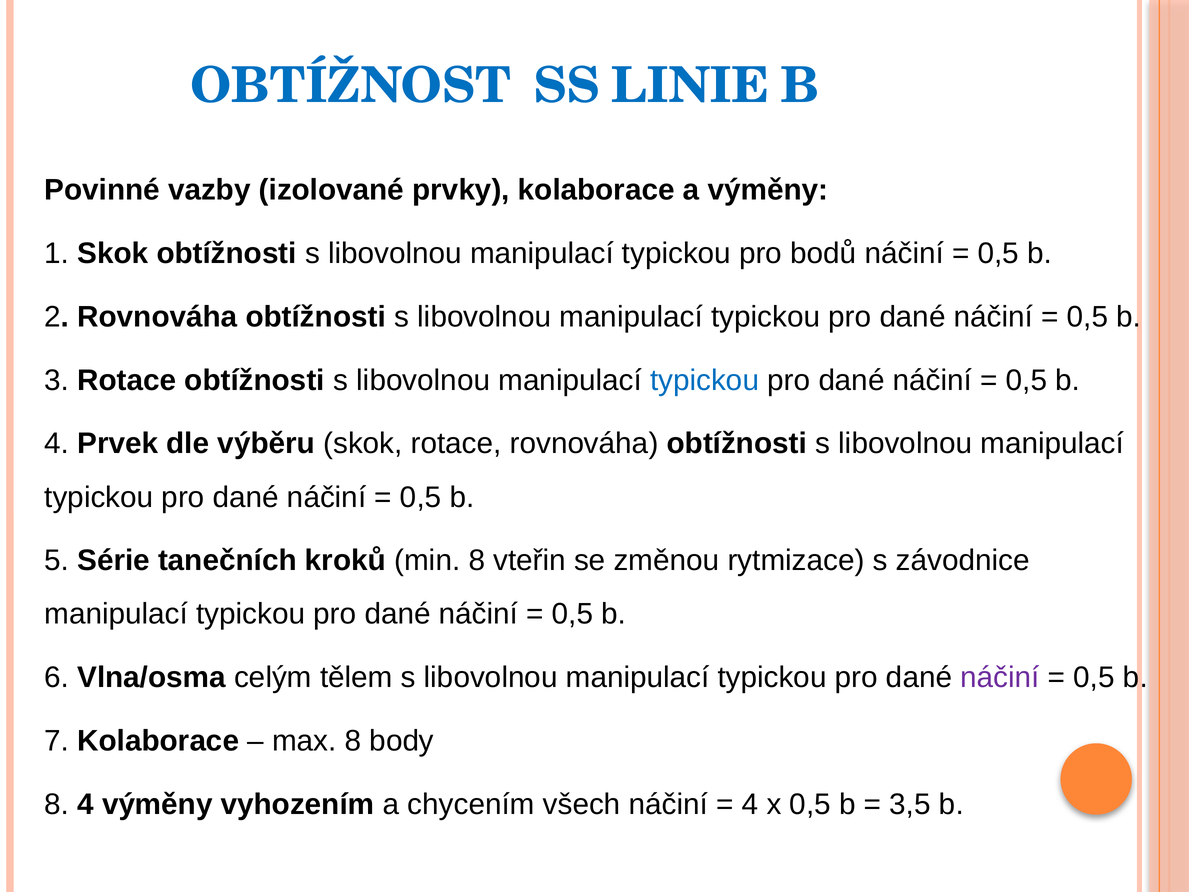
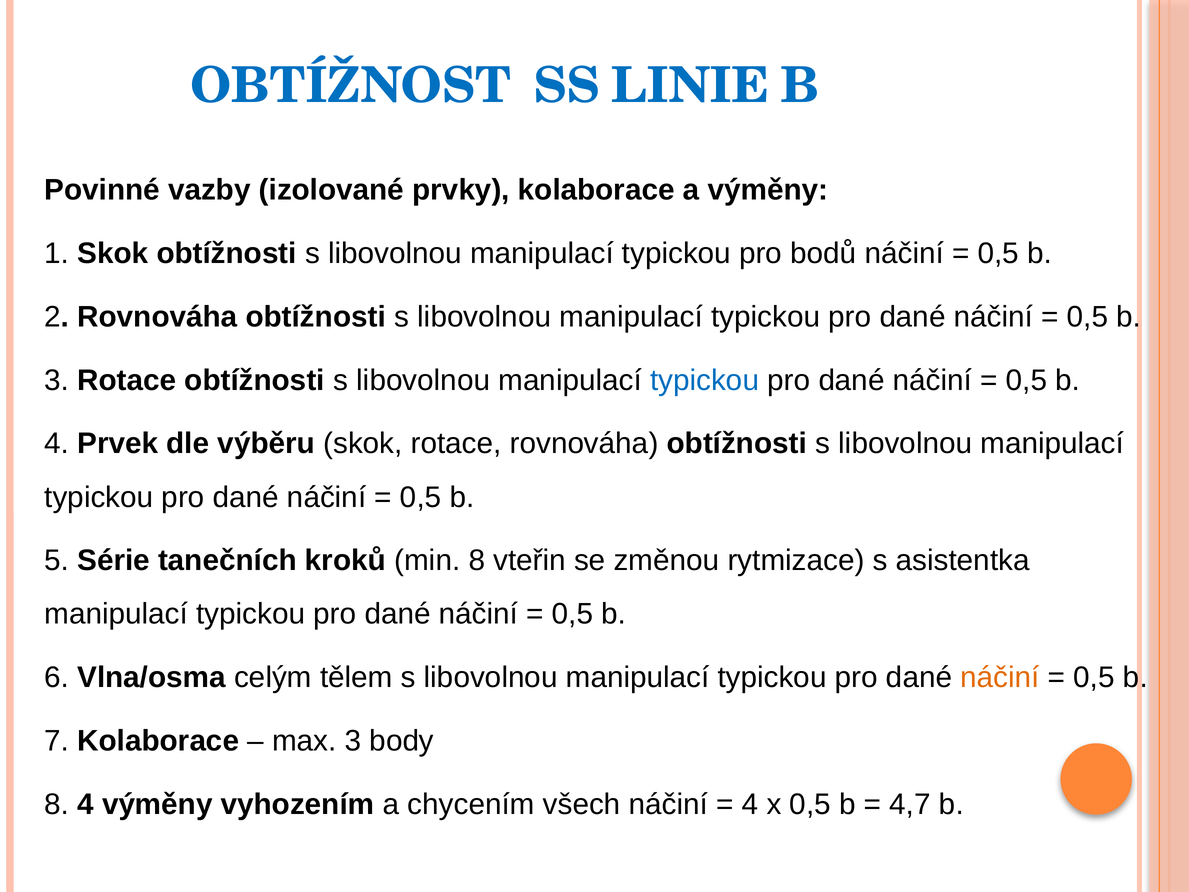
závodnice: závodnice -> asistentka
náčiní at (1000, 677) colour: purple -> orange
max 8: 8 -> 3
3,5: 3,5 -> 4,7
